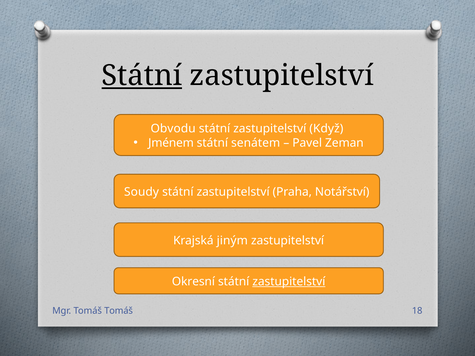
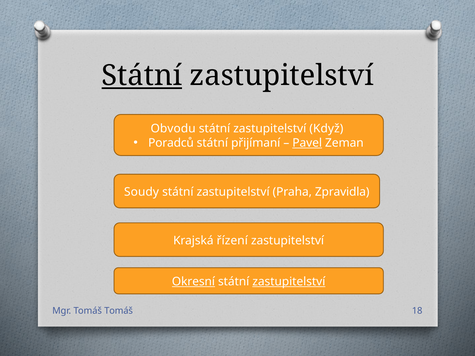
Jménem: Jménem -> Poradců
senátem: senátem -> přijímaní
Pavel underline: none -> present
Notářství: Notářství -> Zpravidla
jiným: jiným -> řízení
Okresní underline: none -> present
